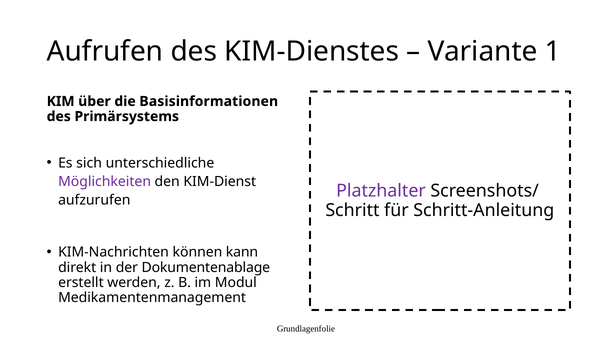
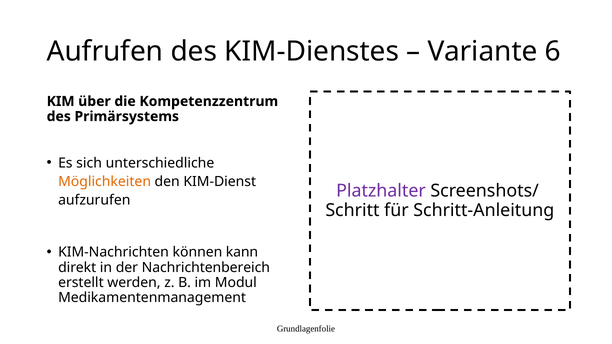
1: 1 -> 6
Basisinformationen: Basisinformationen -> Kompetenzzentrum
Möglichkeiten colour: purple -> orange
Dokumentenablage: Dokumentenablage -> Nachrichtenbereich
